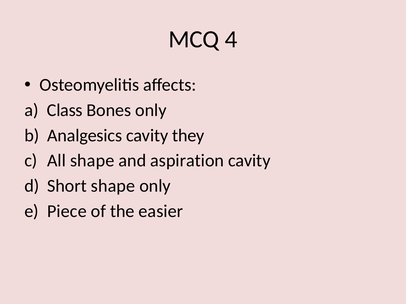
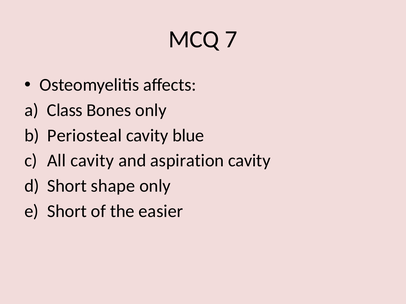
4: 4 -> 7
Analgesics: Analgesics -> Periosteal
they: they -> blue
All shape: shape -> cavity
Piece at (67, 212): Piece -> Short
